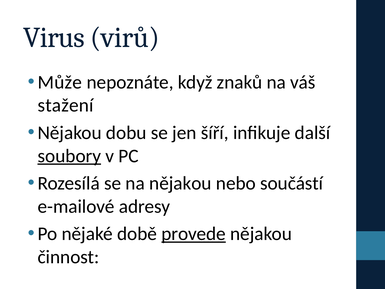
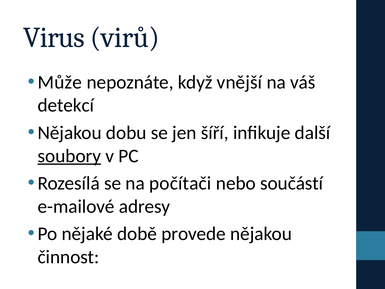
znaků: znaků -> vnější
stažení: stažení -> detekcí
na nějakou: nějakou -> počítači
provede underline: present -> none
